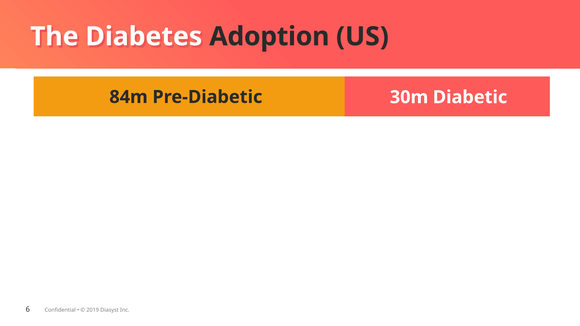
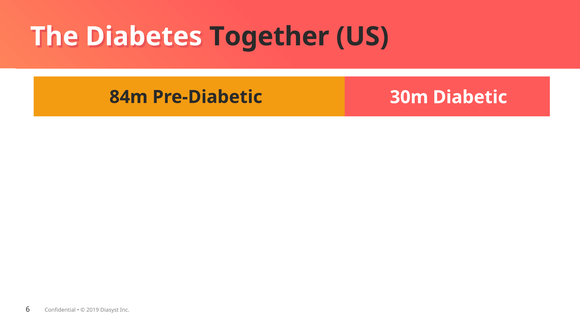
Adoption: Adoption -> Together
